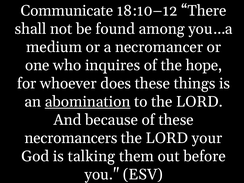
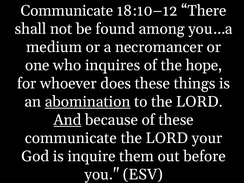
And underline: none -> present
necromancers at (71, 138): necromancers -> communicate
talking: talking -> inquire
